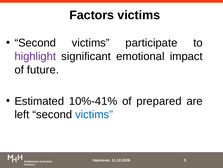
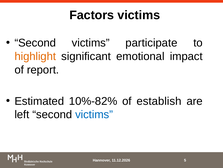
highlight colour: purple -> orange
future: future -> report
10%-41%: 10%-41% -> 10%-82%
prepared: prepared -> establish
